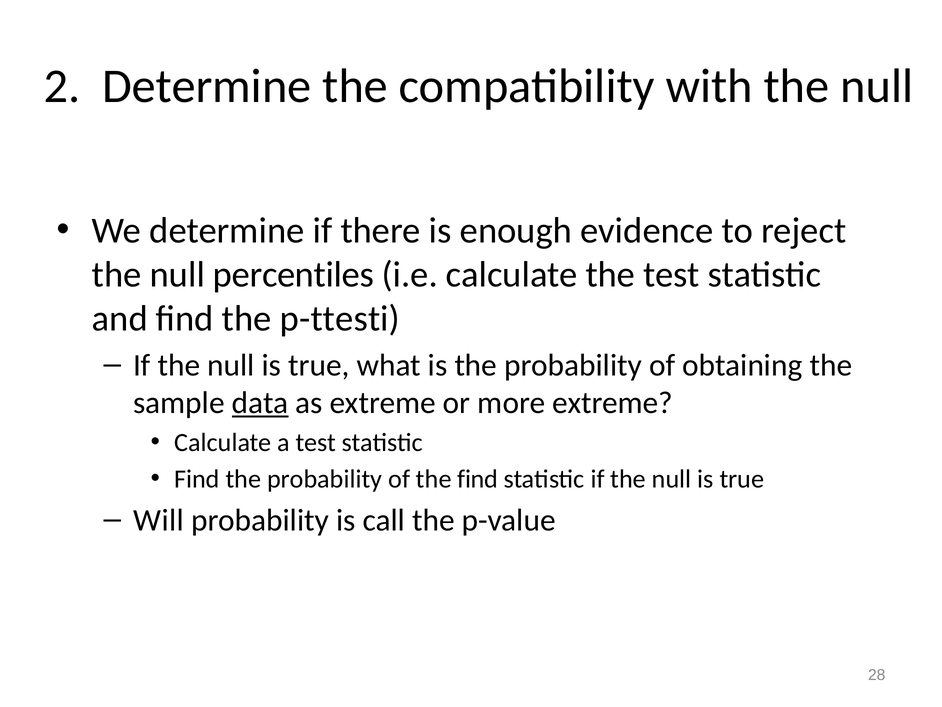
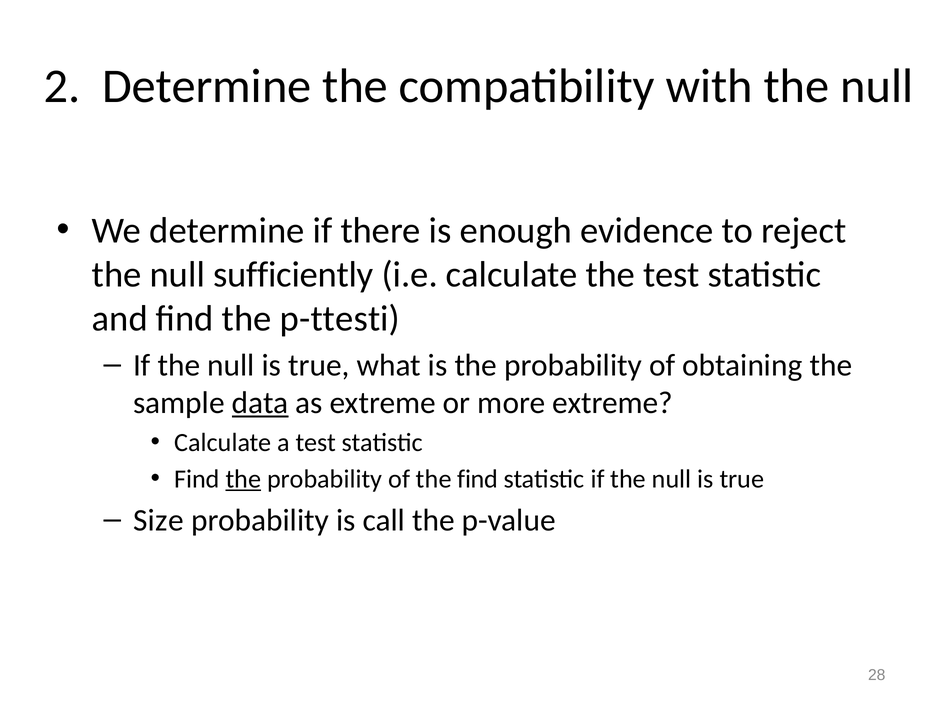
percentiles: percentiles -> sufficiently
the at (243, 479) underline: none -> present
Will: Will -> Size
